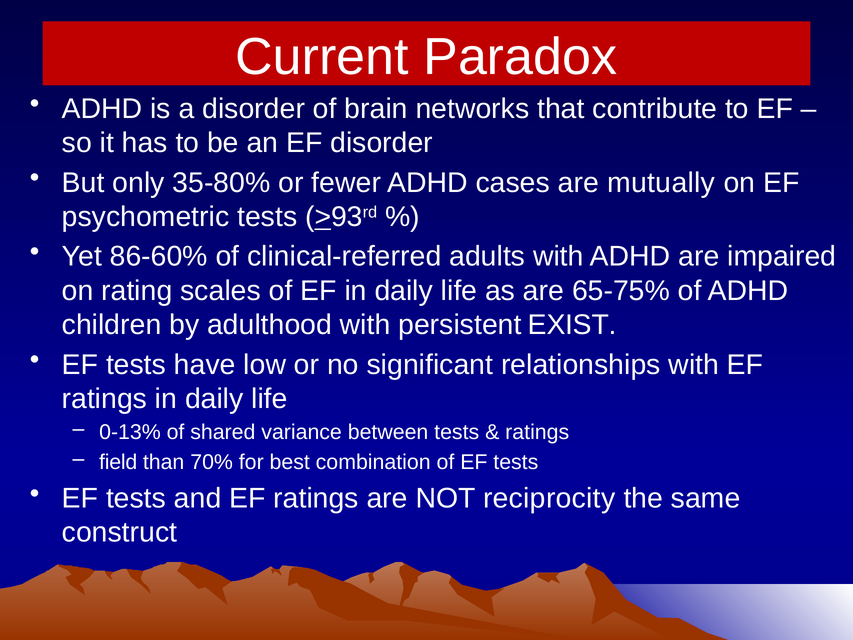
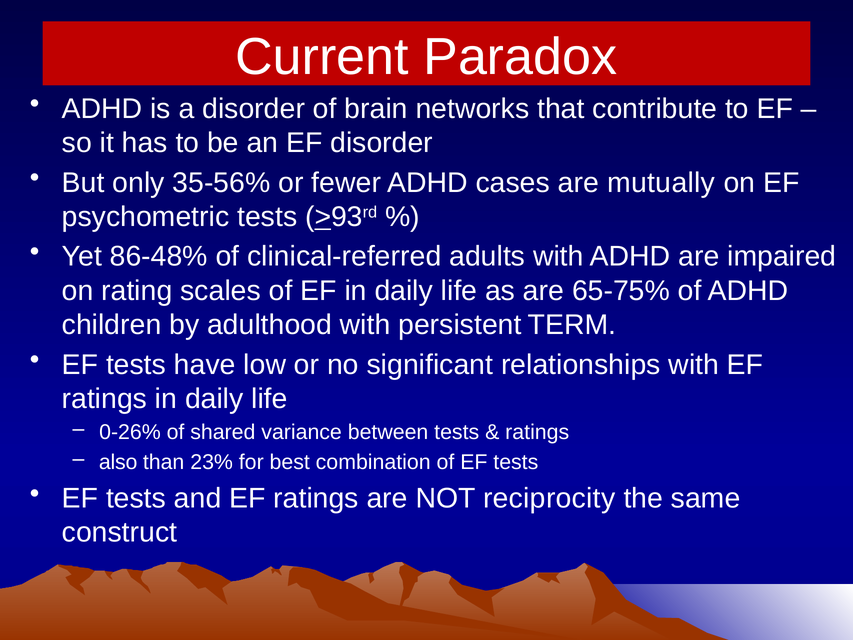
35-80%: 35-80% -> 35-56%
86-60%: 86-60% -> 86-48%
EXIST: EXIST -> TERM
0-13%: 0-13% -> 0-26%
field: field -> also
70%: 70% -> 23%
